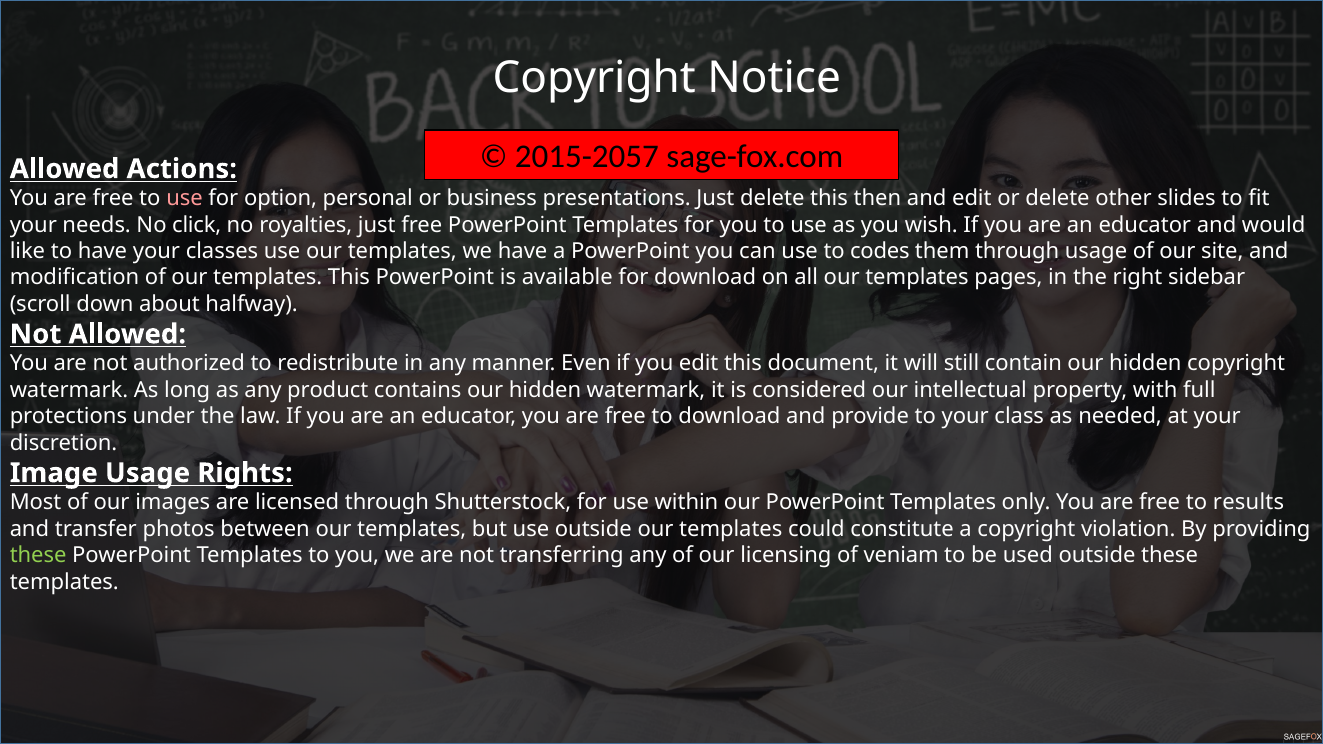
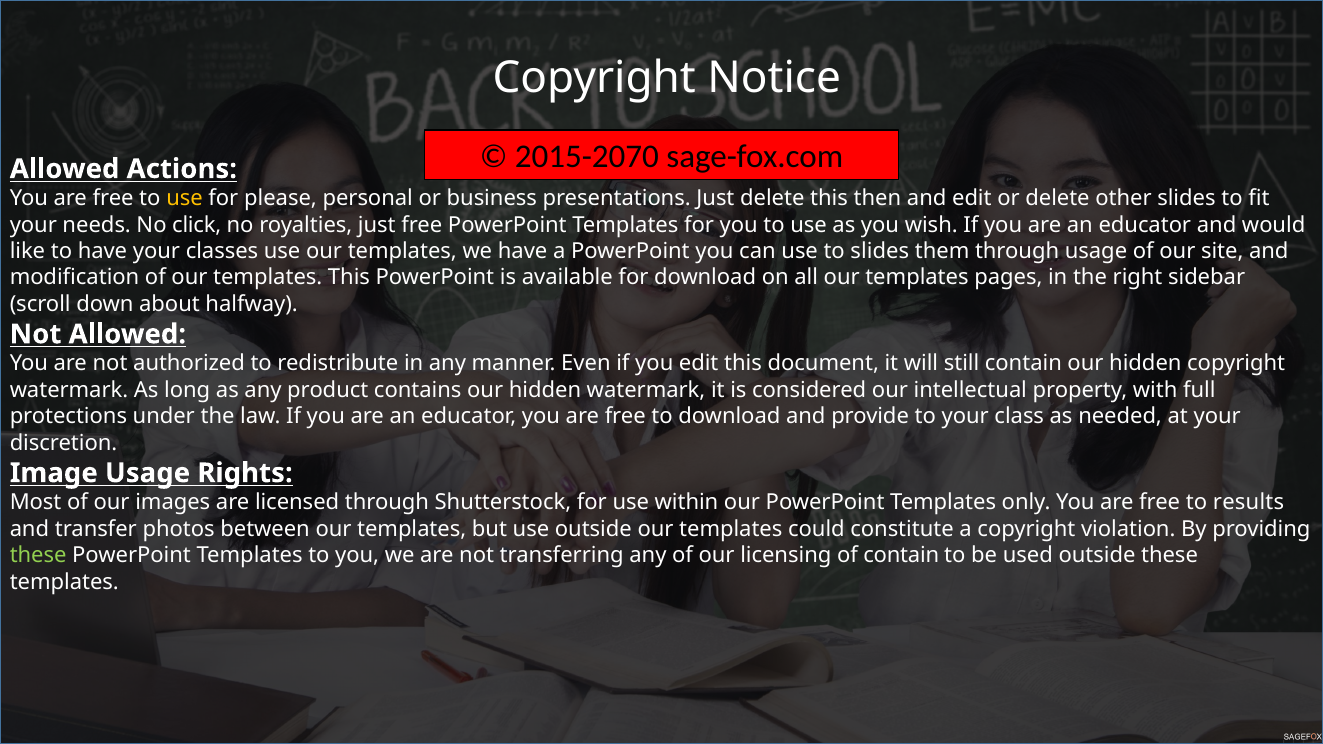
2015-2057: 2015-2057 -> 2015-2070
use at (185, 198) colour: pink -> yellow
option: option -> please
to codes: codes -> slides
of veniam: veniam -> contain
